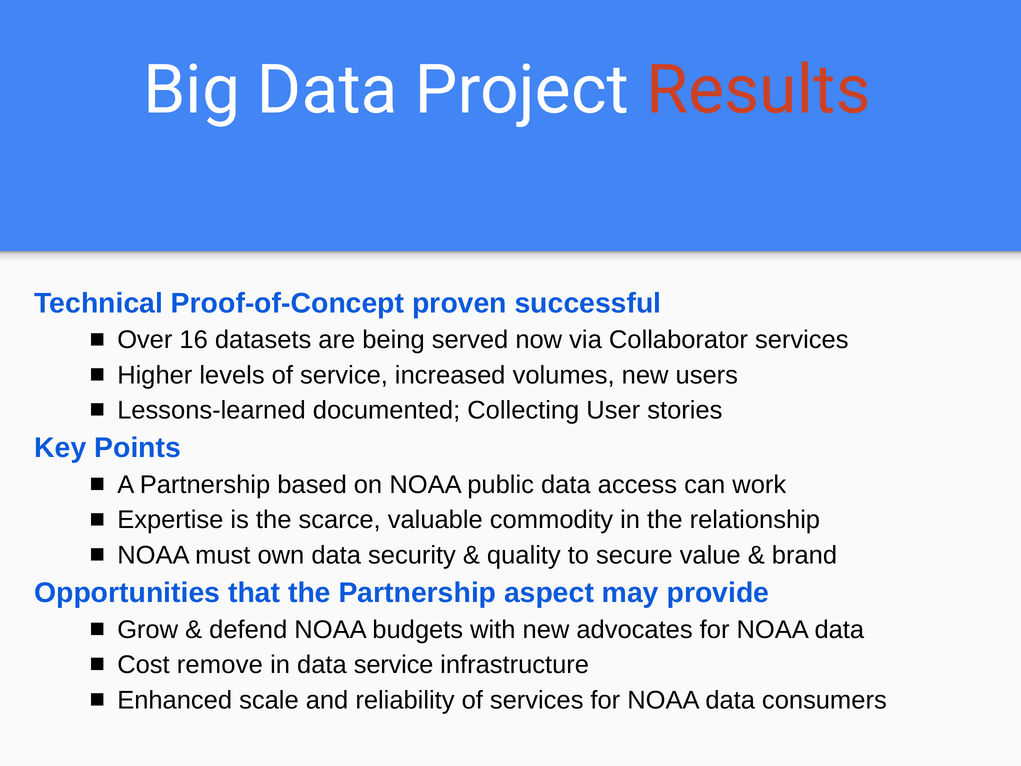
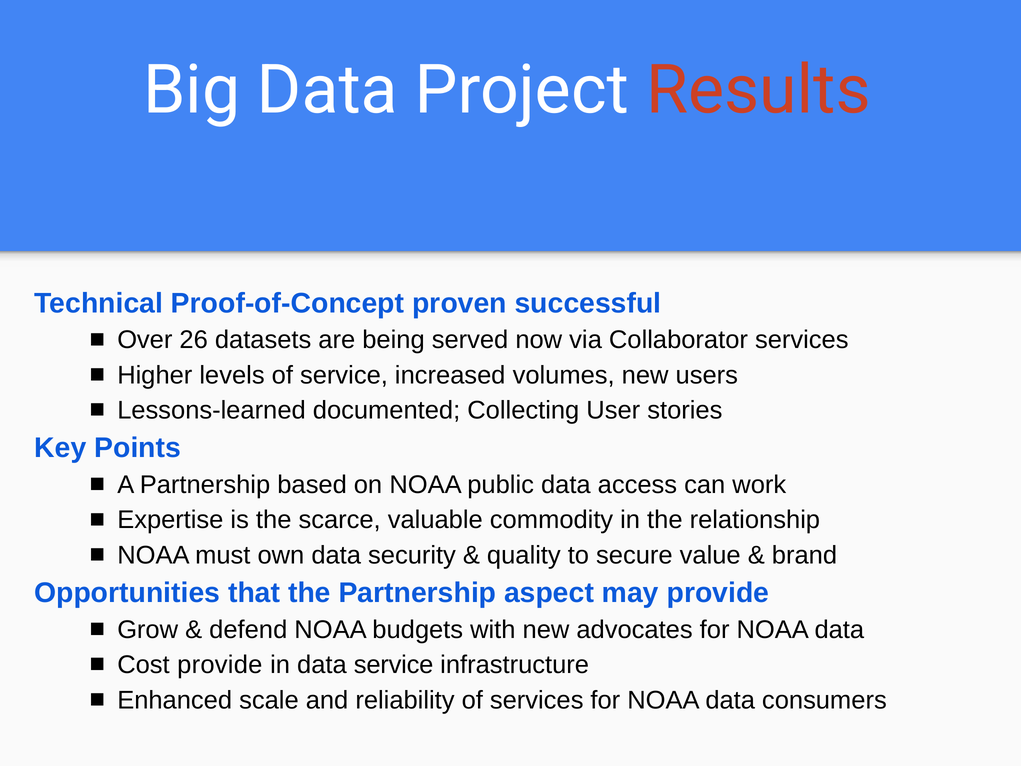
16: 16 -> 26
Cost remove: remove -> provide
